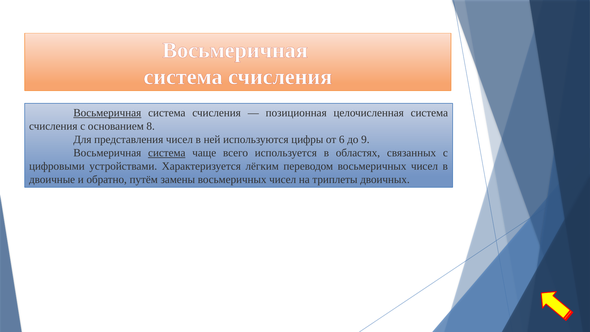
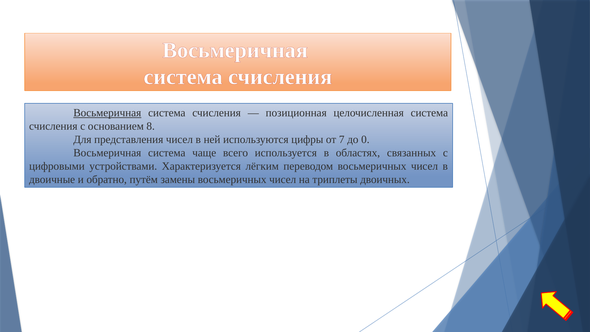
6: 6 -> 7
9: 9 -> 0
система at (167, 153) underline: present -> none
